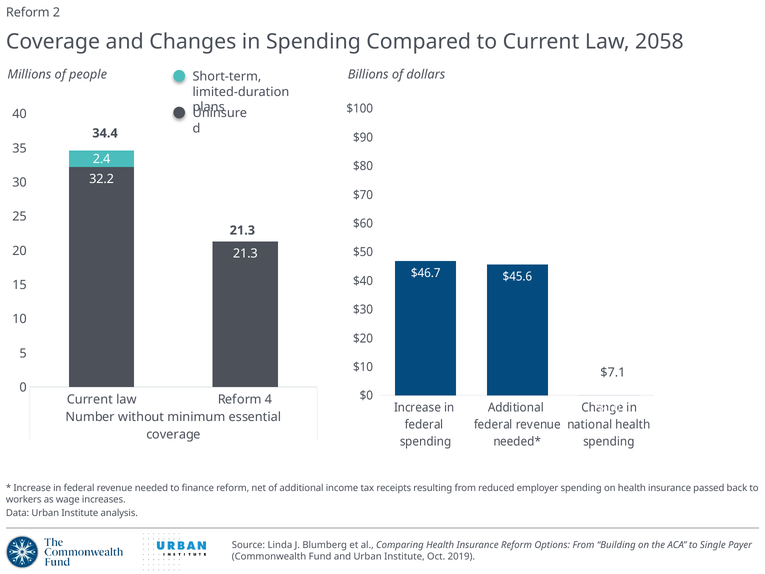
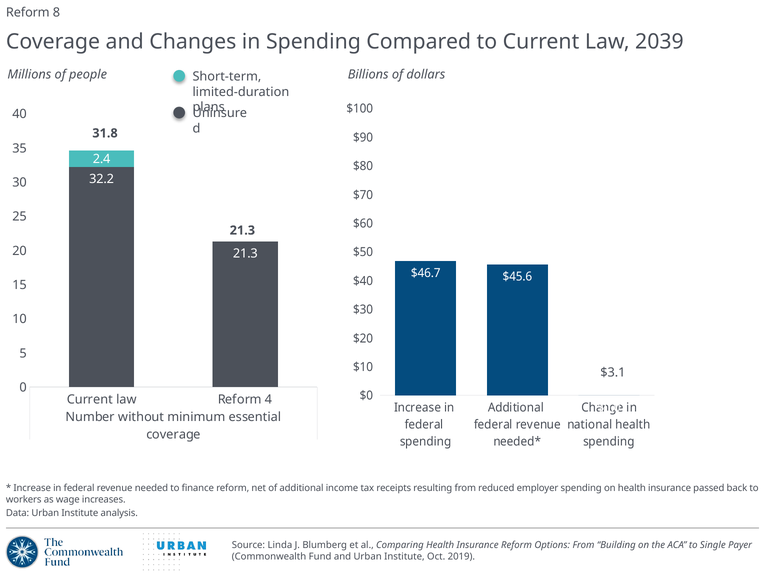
2: 2 -> 8
2058: 2058 -> 2039
34.4: 34.4 -> 31.8
$7.1: $7.1 -> $3.1
